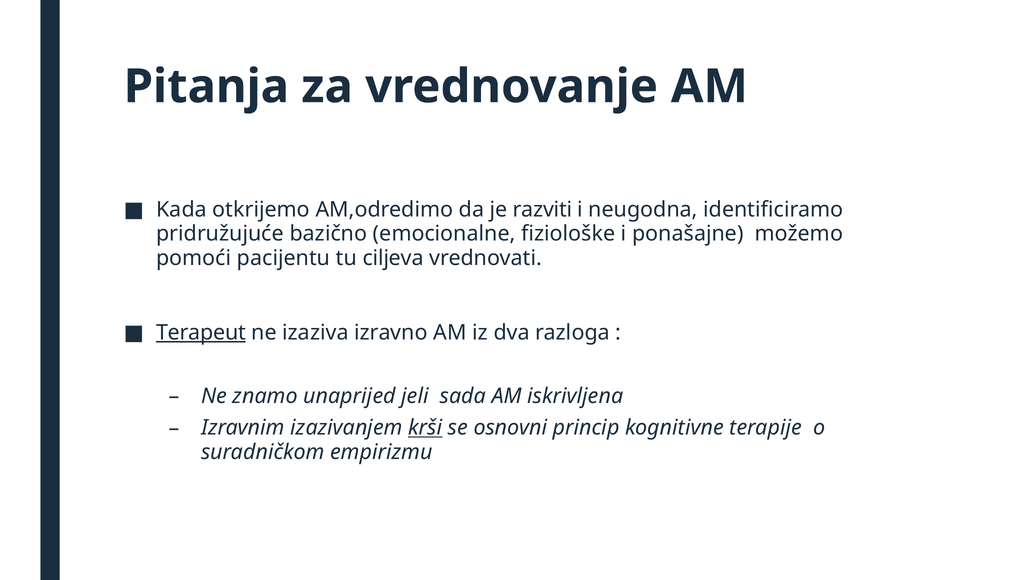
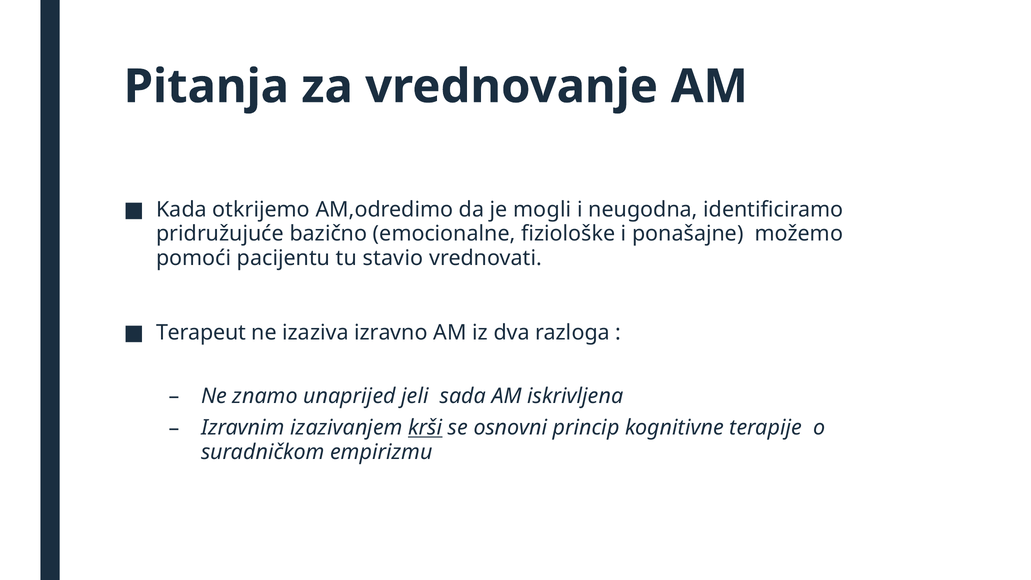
razviti: razviti -> mogli
ciljeva: ciljeva -> stavio
Terapeut underline: present -> none
